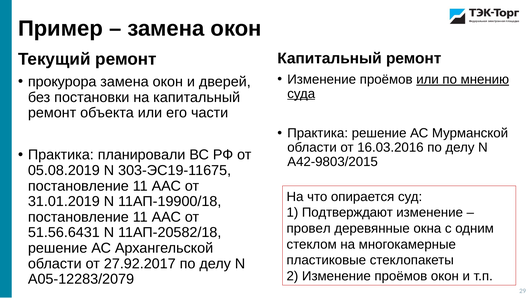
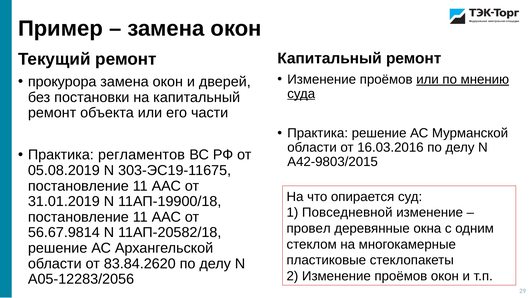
планировали: планировали -> регламентов
Подтверждают: Подтверждают -> Повседневной
51.56.6431: 51.56.6431 -> 56.67.9814
27.92.2017: 27.92.2017 -> 83.84.2620
А05-12283/2079: А05-12283/2079 -> А05-12283/2056
